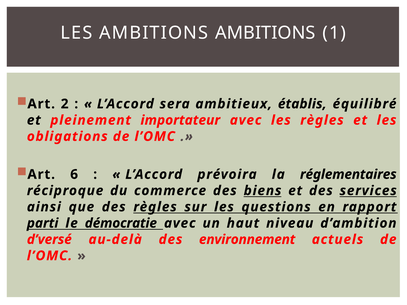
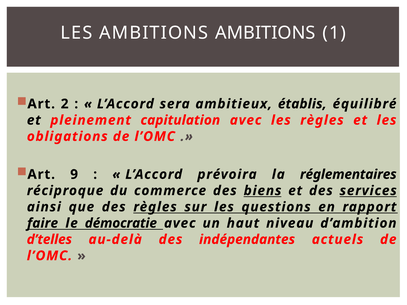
importateur: importateur -> capitulation
6: 6 -> 9
parti: parti -> faire
d’versé: d’versé -> d’telles
environnement: environnement -> indépendantes
